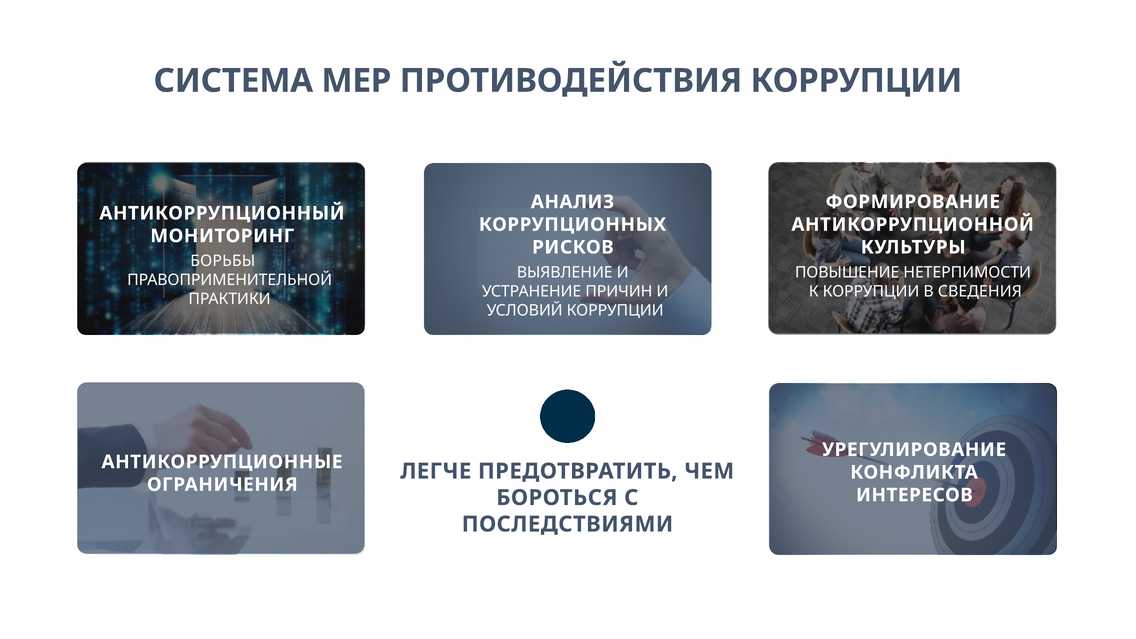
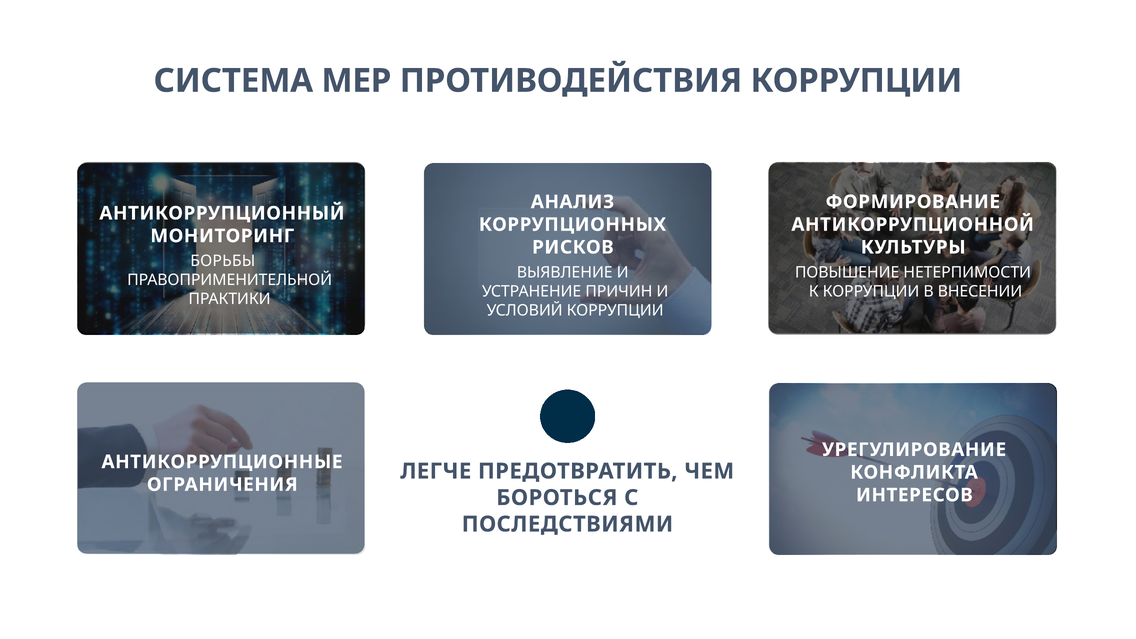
СВЕДЕНИЯ: СВЕДЕНИЯ -> ВНЕСЕНИИ
